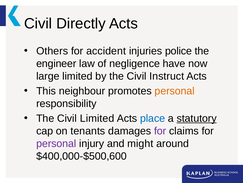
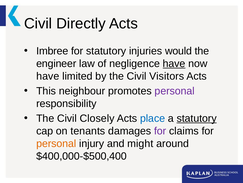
Others: Others -> Imbree
for accident: accident -> statutory
police: police -> would
have at (174, 63) underline: none -> present
large at (48, 76): large -> have
Instruct: Instruct -> Visitors
personal at (175, 91) colour: orange -> purple
Civil Limited: Limited -> Closely
personal at (56, 143) colour: purple -> orange
$400,000-$500,600: $400,000-$500,600 -> $400,000-$500,400
